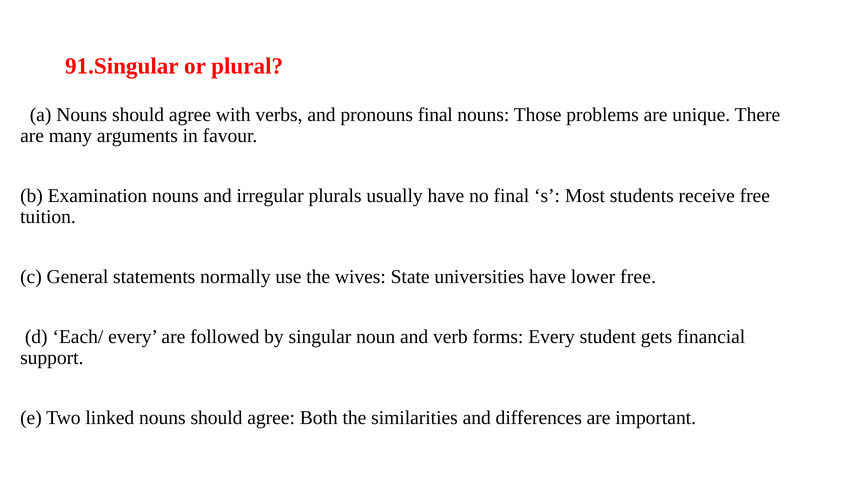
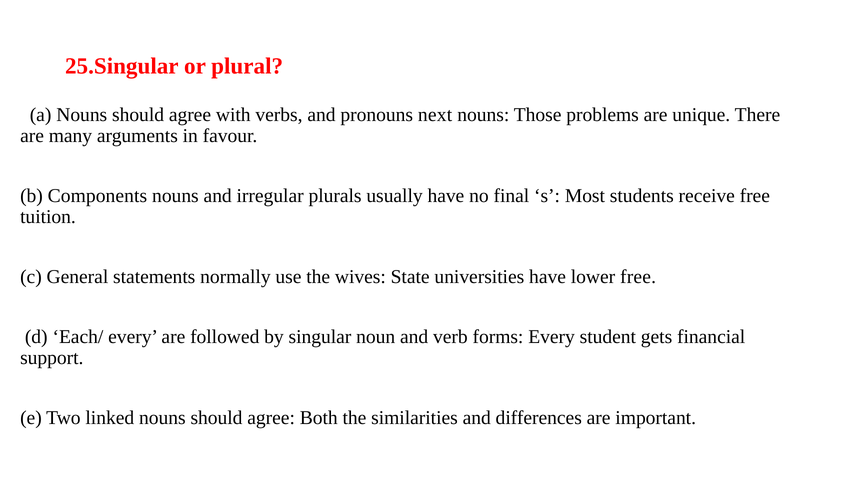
91.Singular: 91.Singular -> 25.Singular
pronouns final: final -> next
Examination: Examination -> Components
